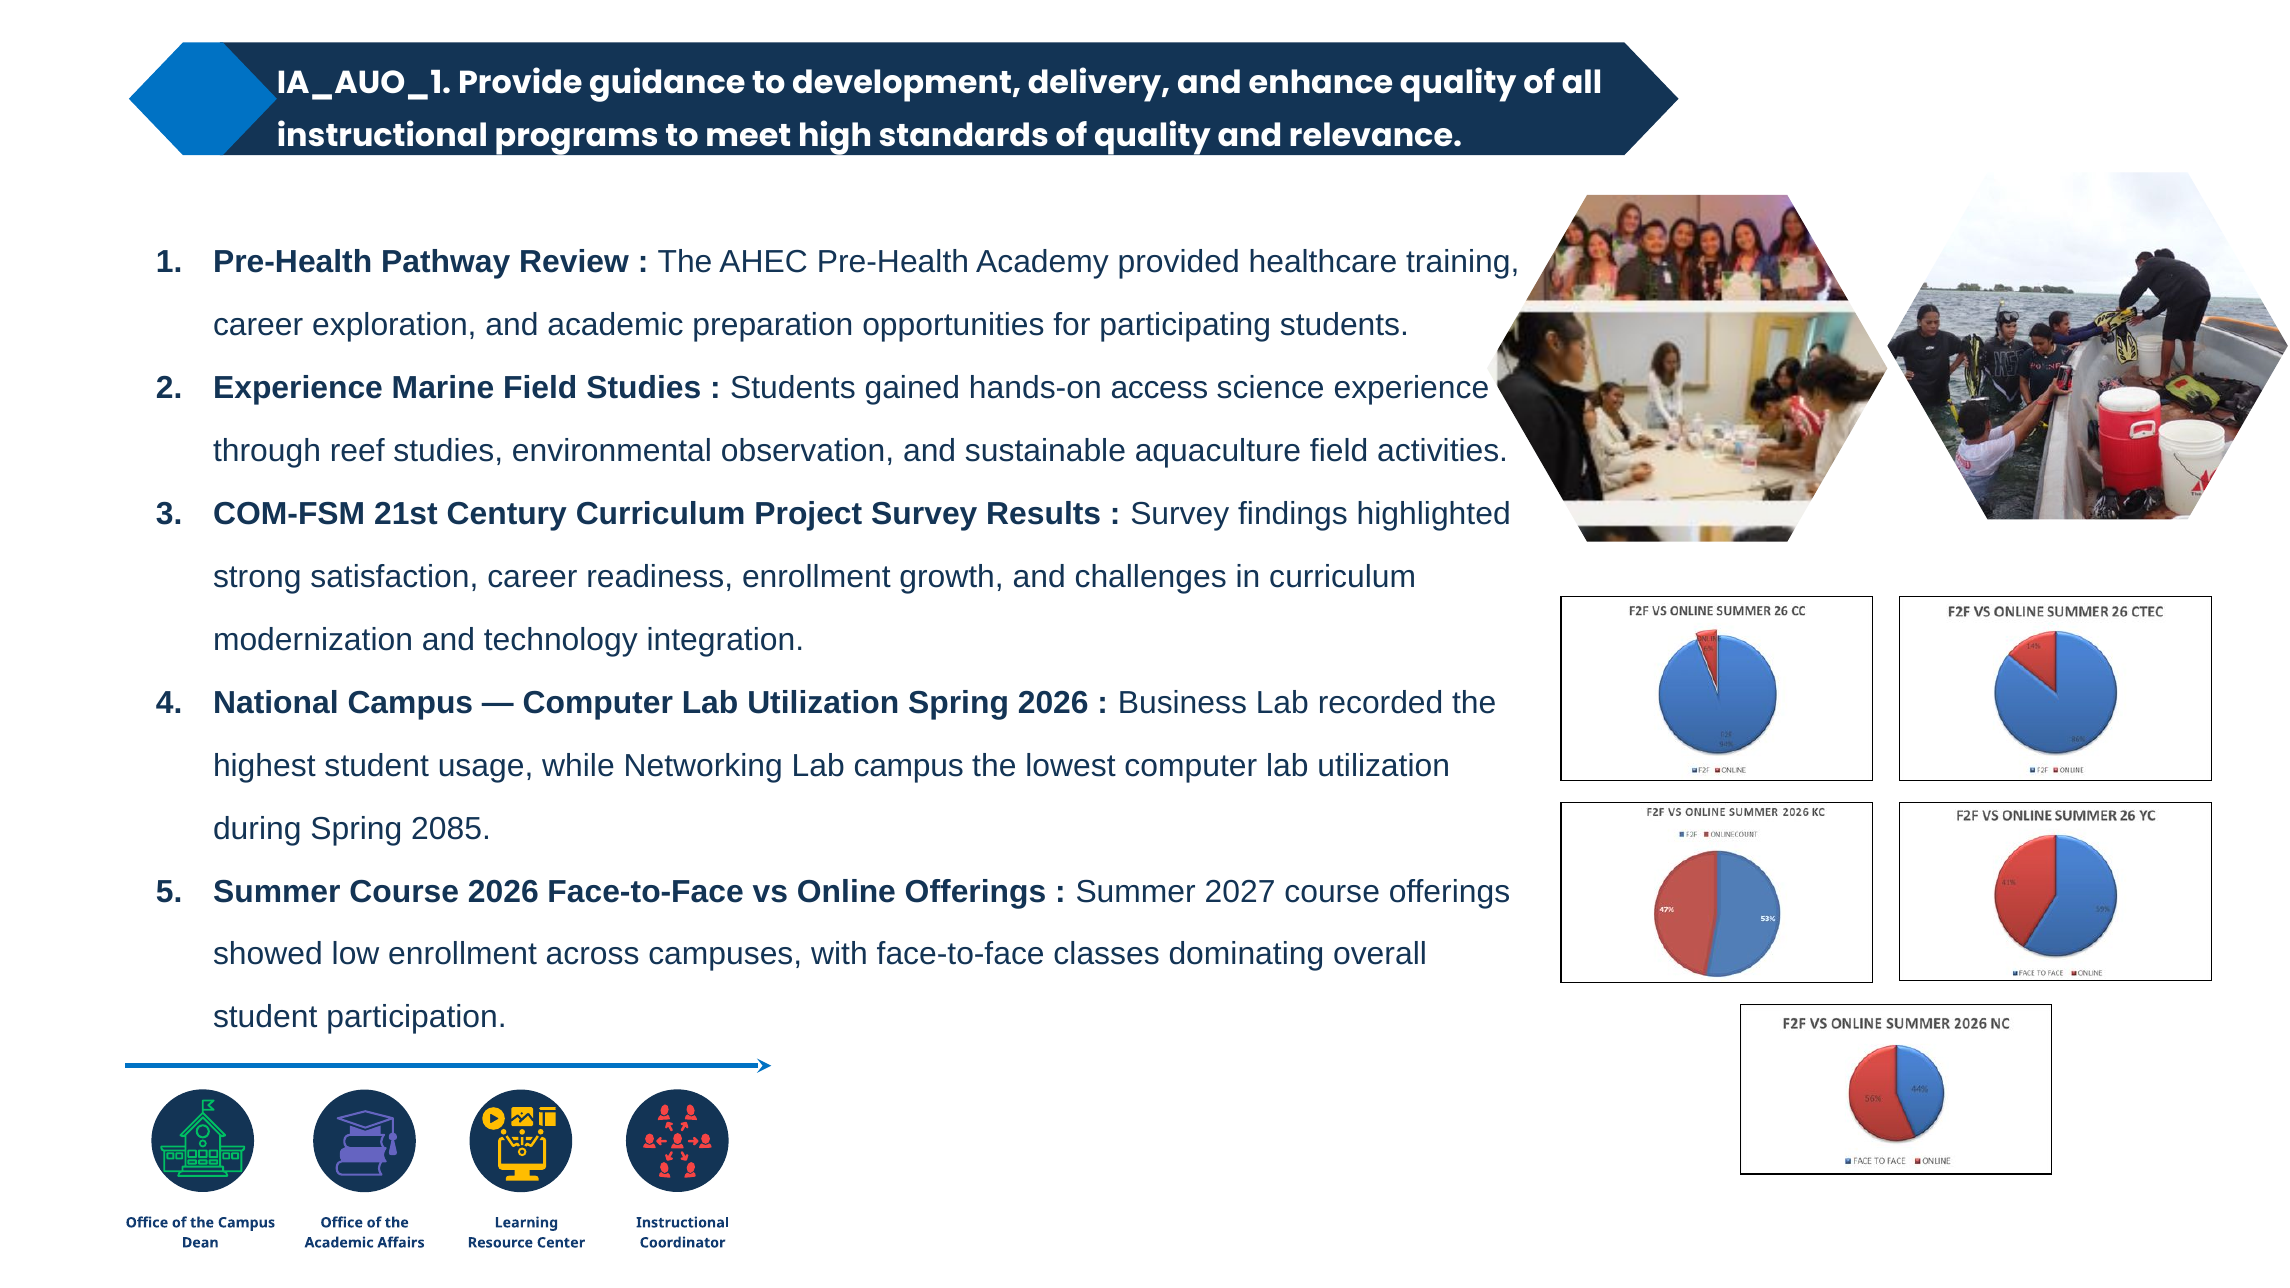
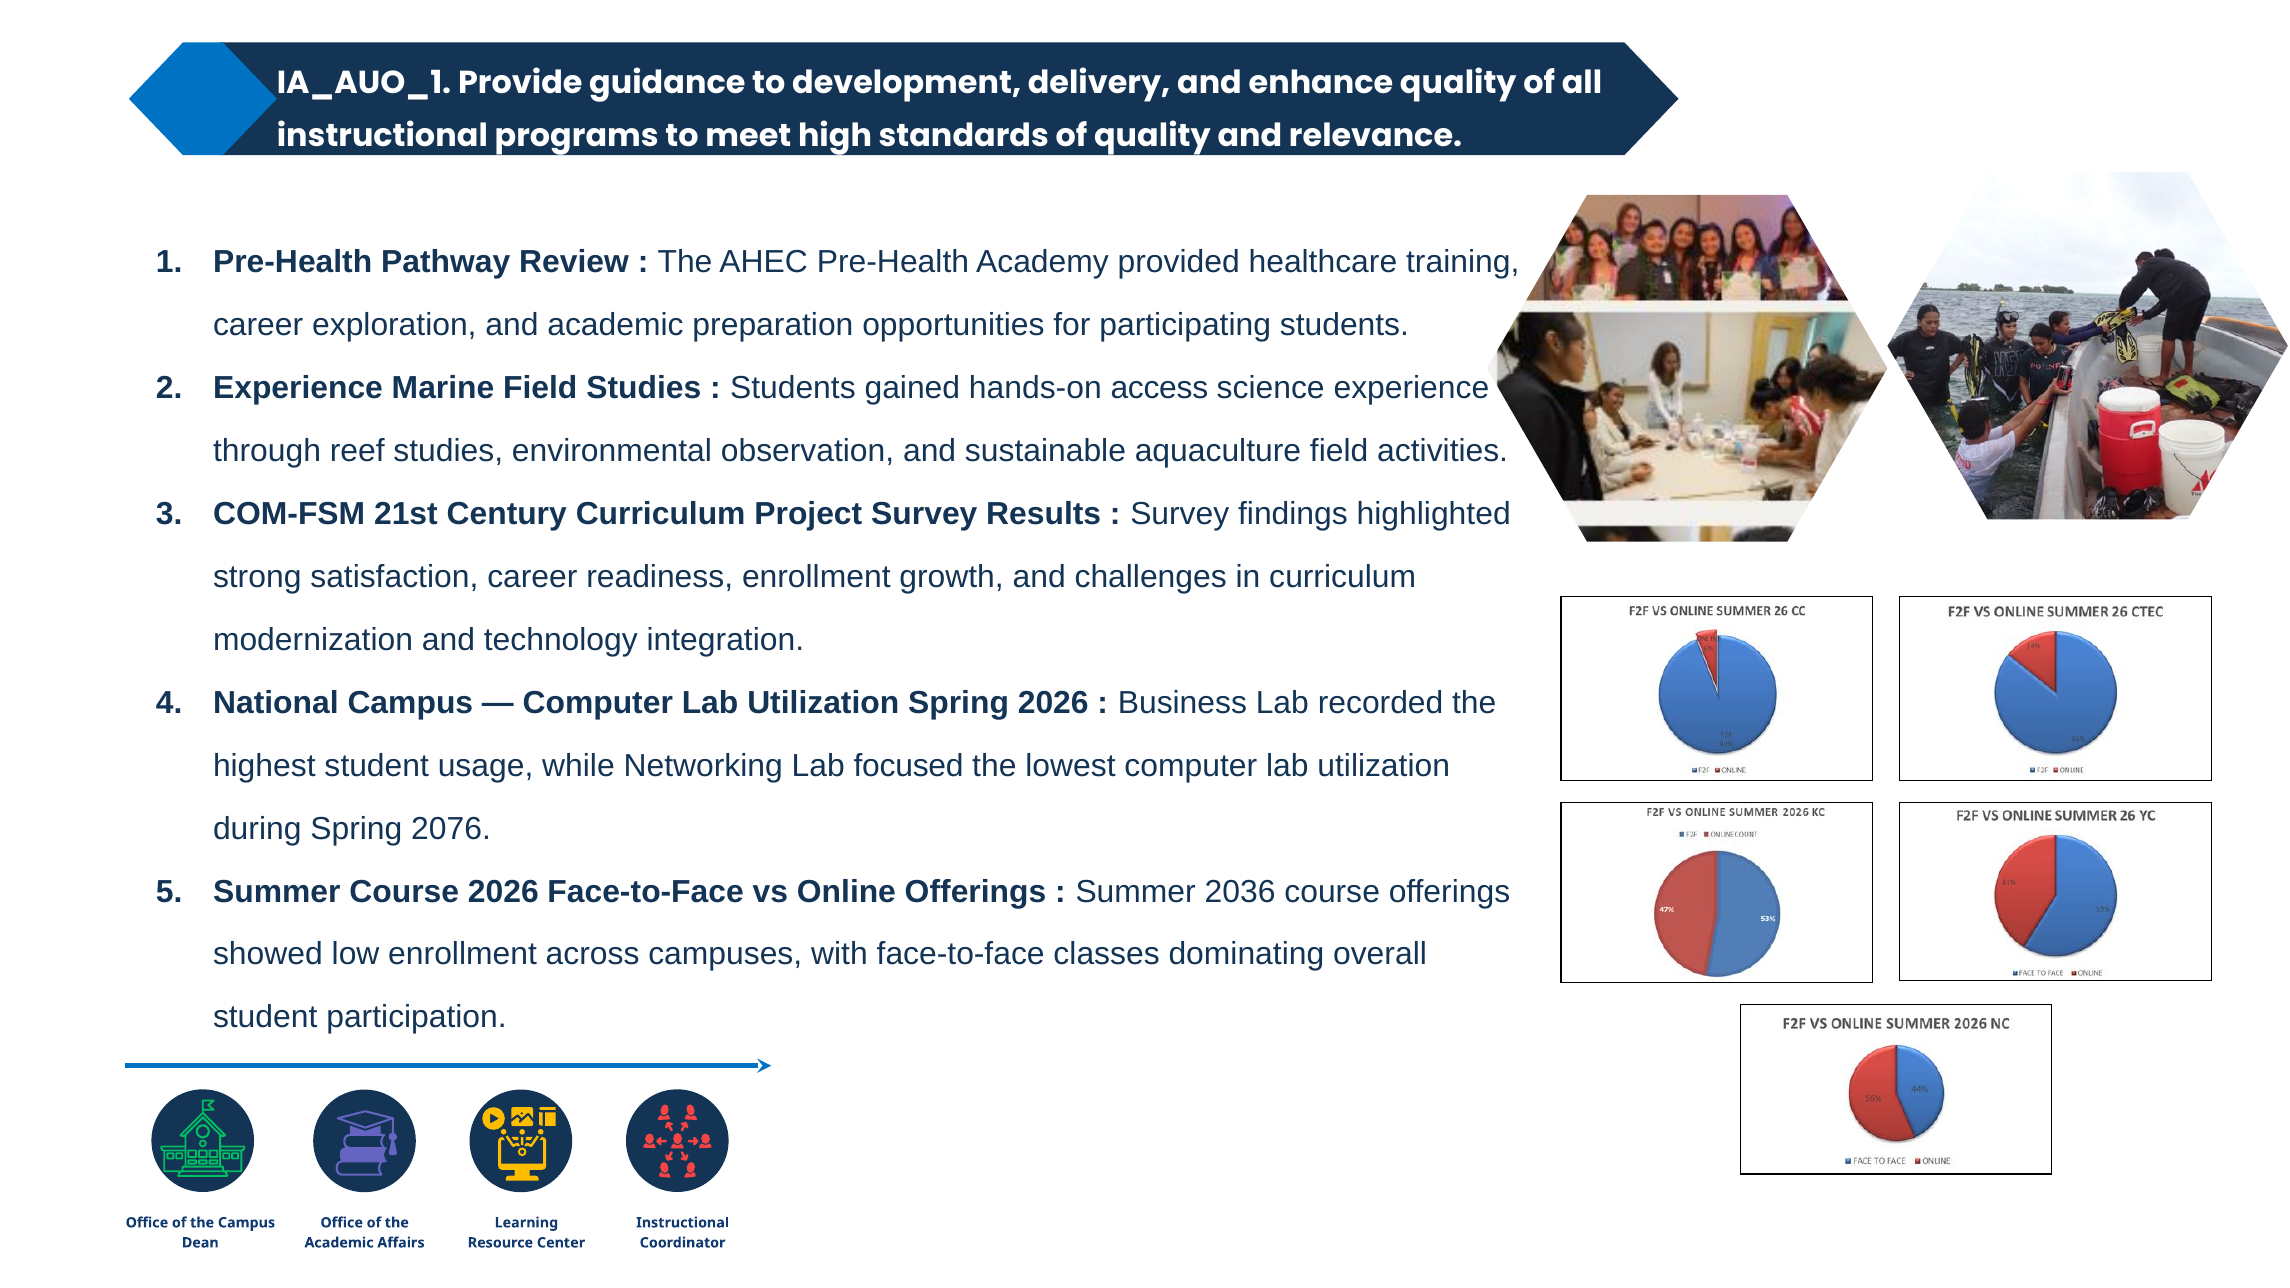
Lab campus: campus -> focused
2085: 2085 -> 2076
2027: 2027 -> 2036
